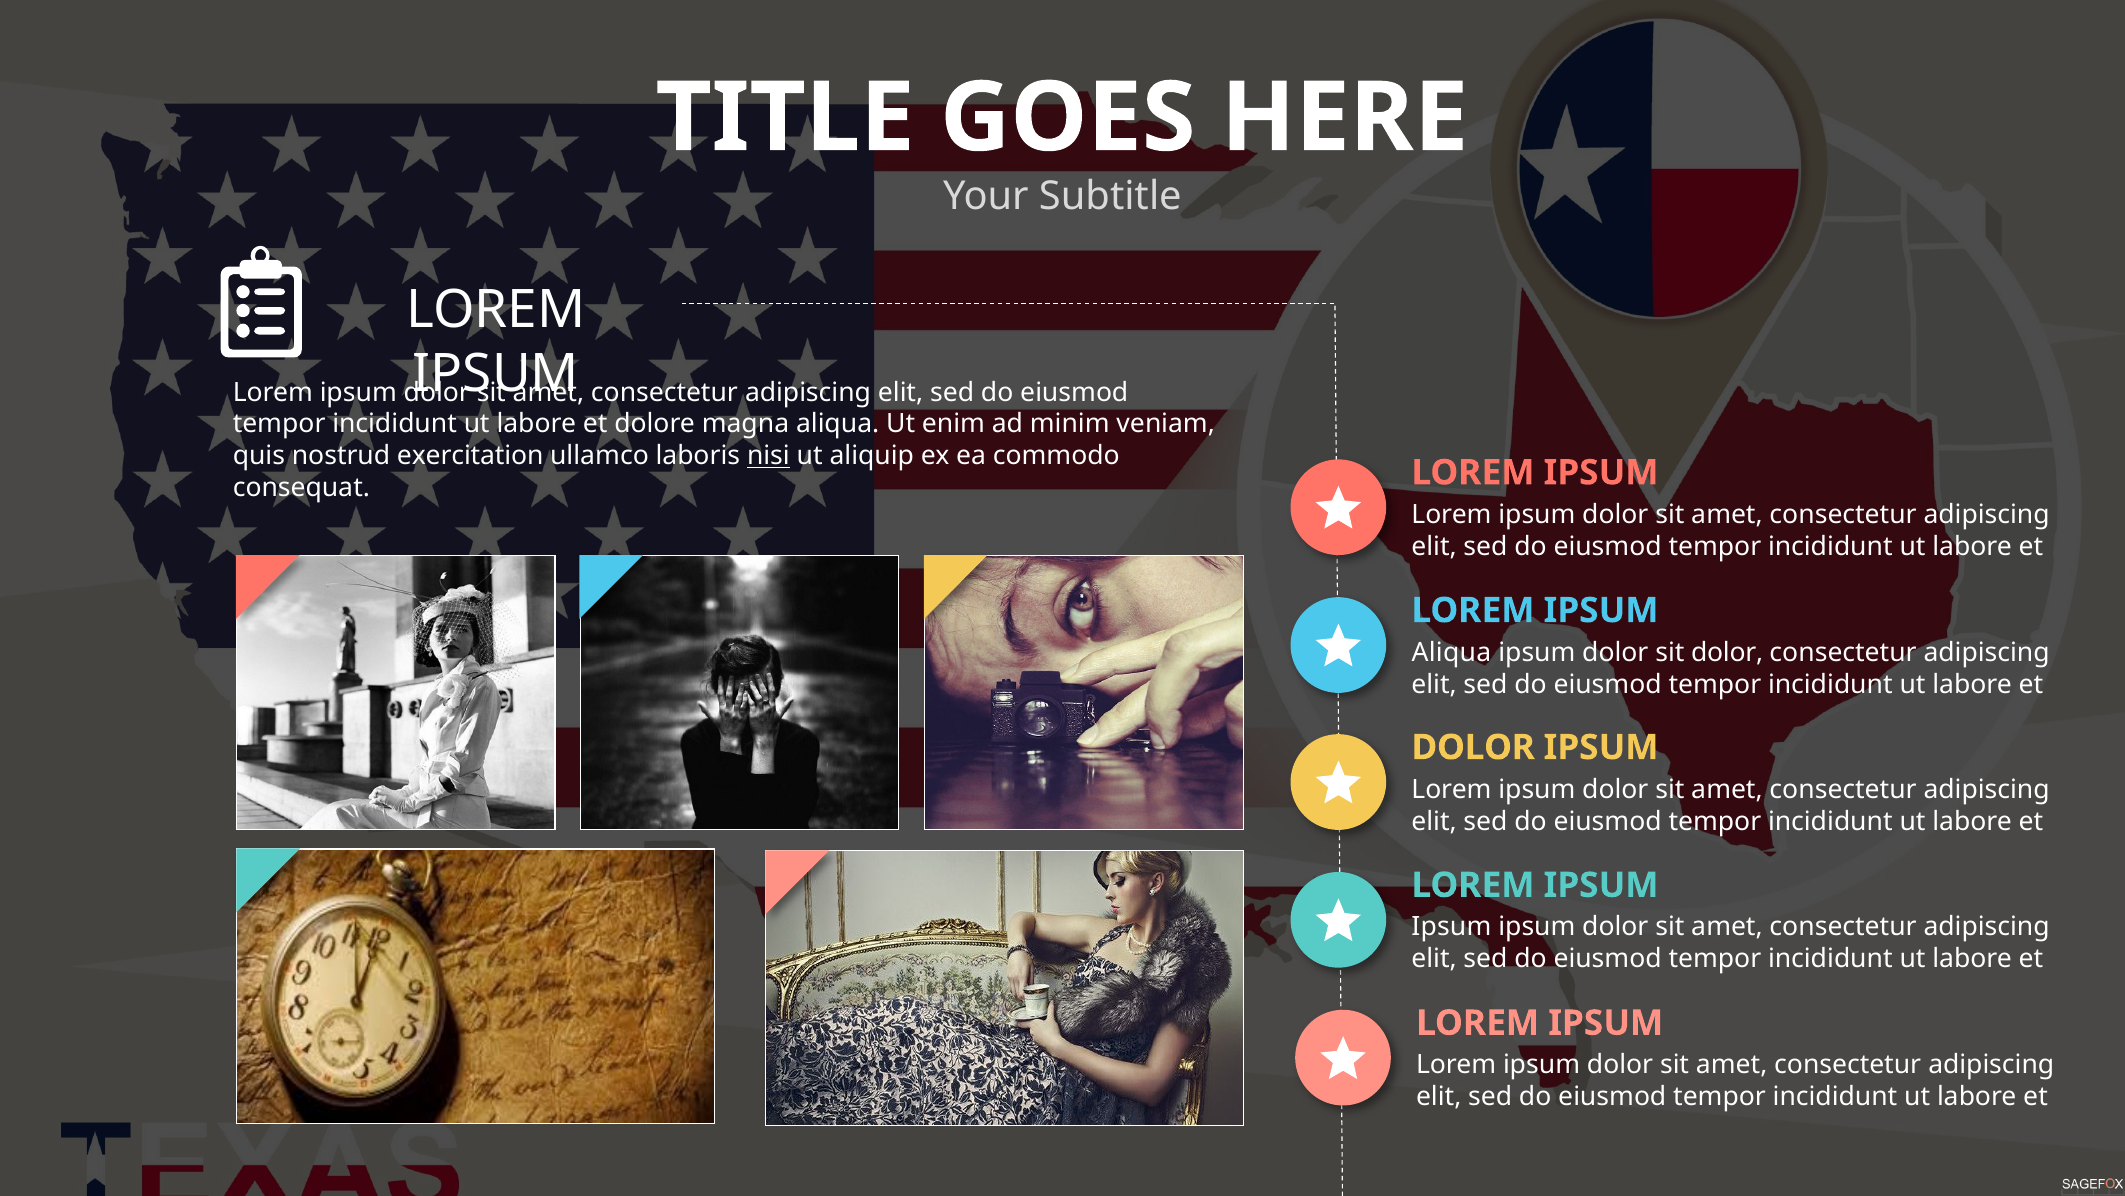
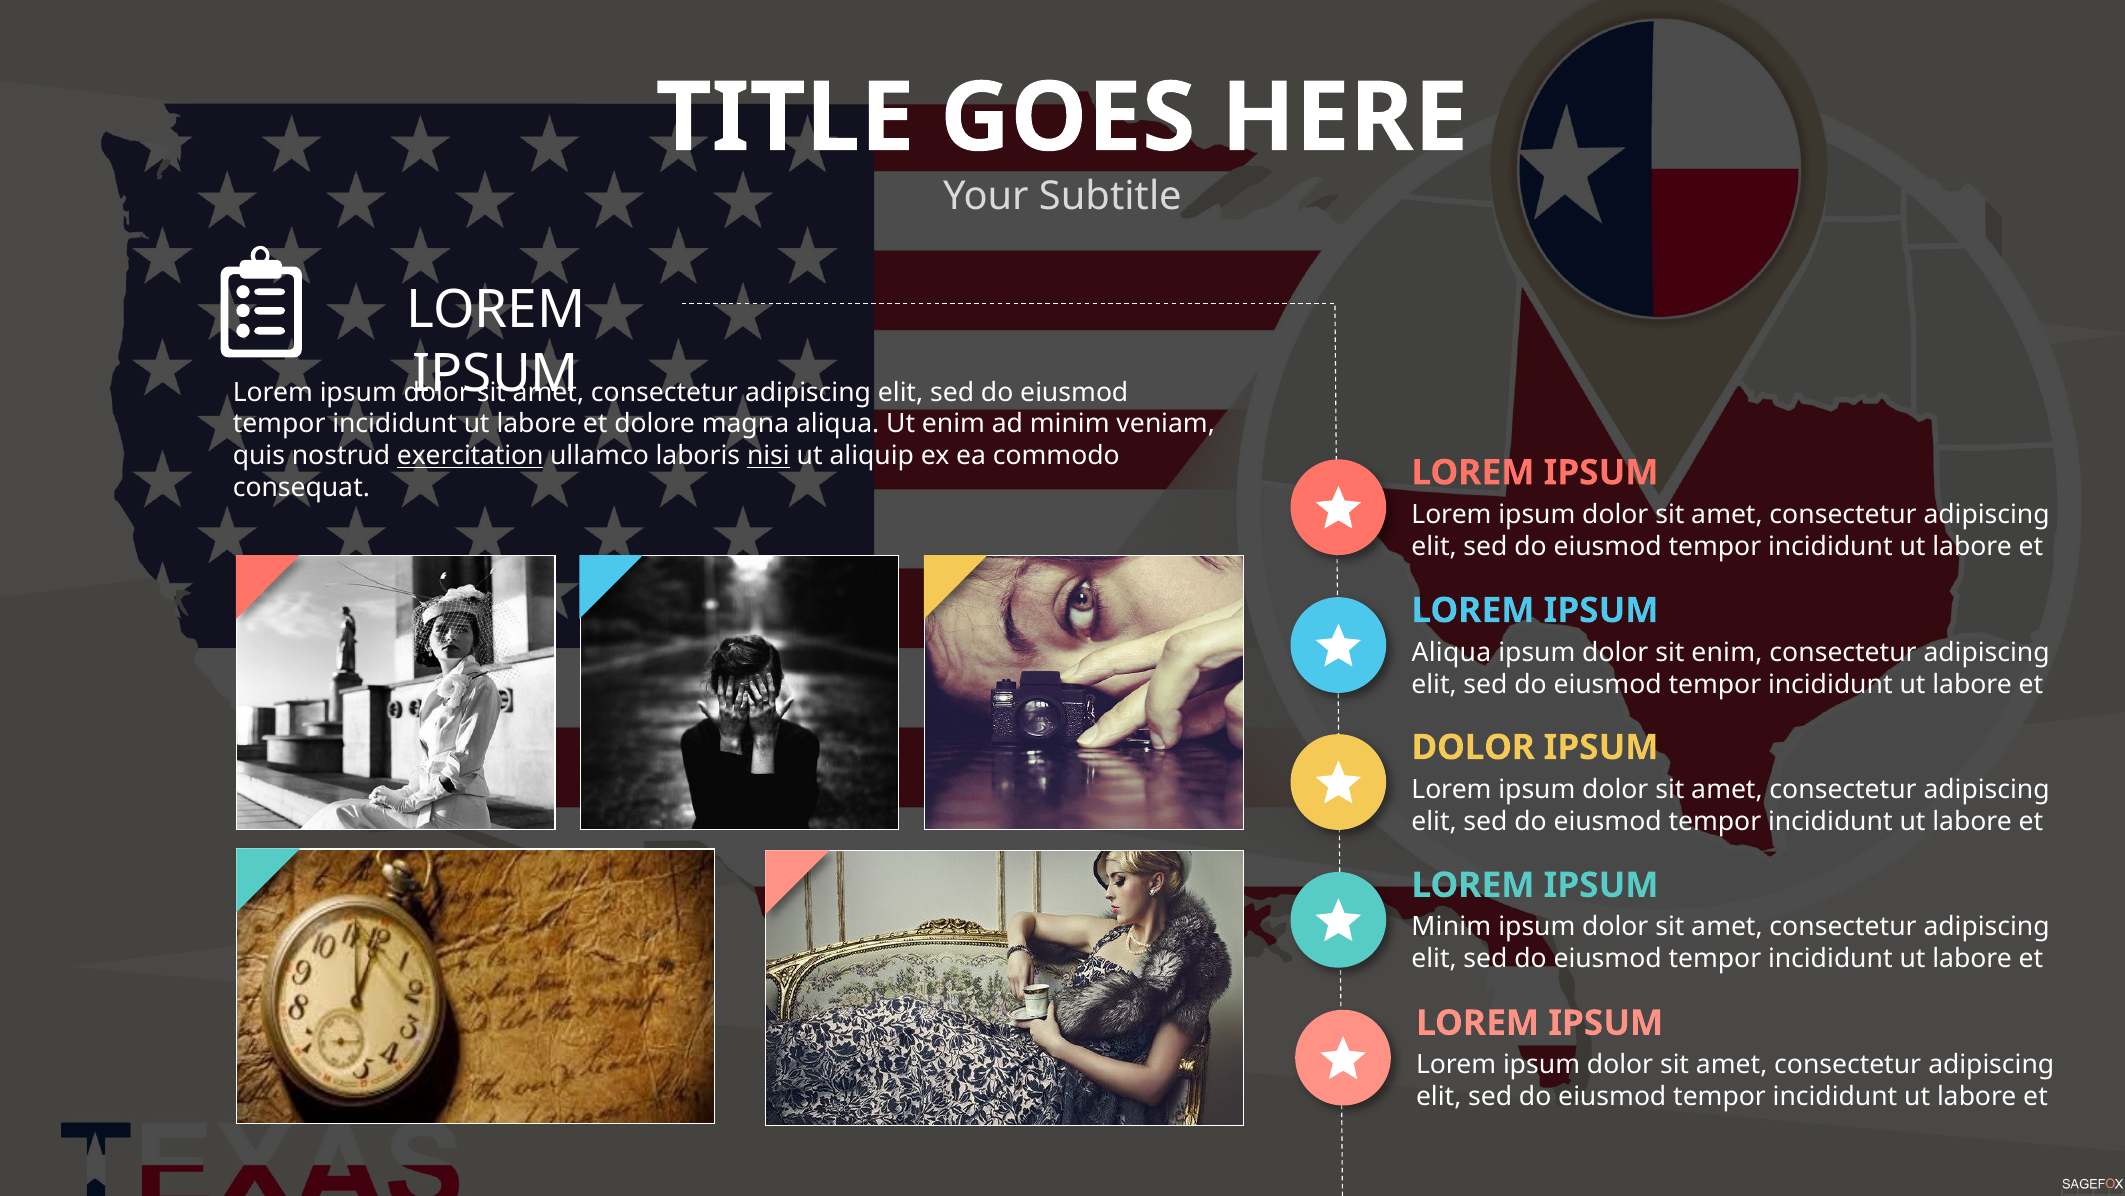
exercitation underline: none -> present
sit dolor: dolor -> enim
Ipsum at (1451, 927): Ipsum -> Minim
